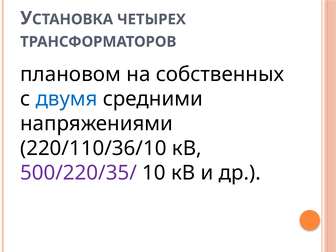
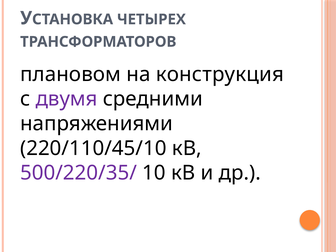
собственных: собственных -> конструкция
двумя colour: blue -> purple
220/110/36/10: 220/110/36/10 -> 220/110/45/10
